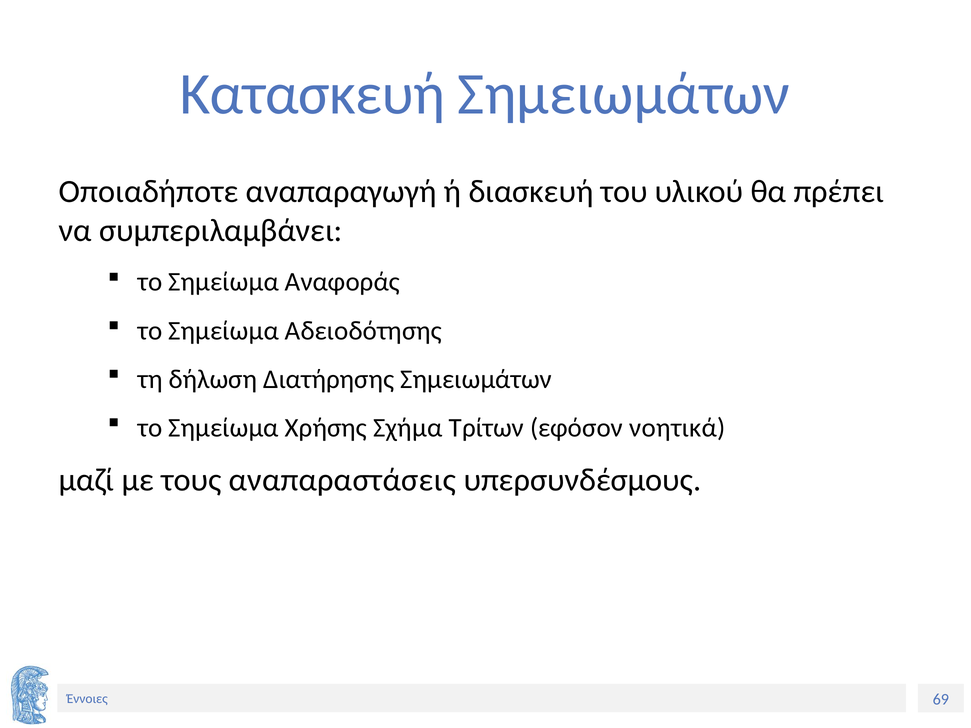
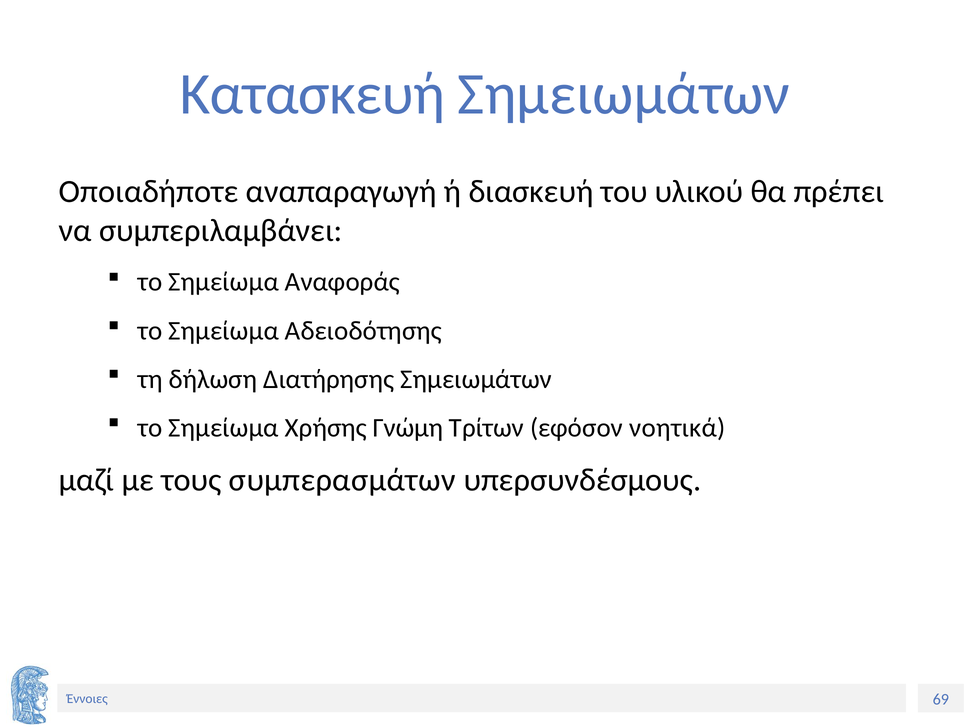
Σχήμα: Σχήμα -> Γνώμη
αναπαραστάσεις: αναπαραστάσεις -> συμπερασμάτων
